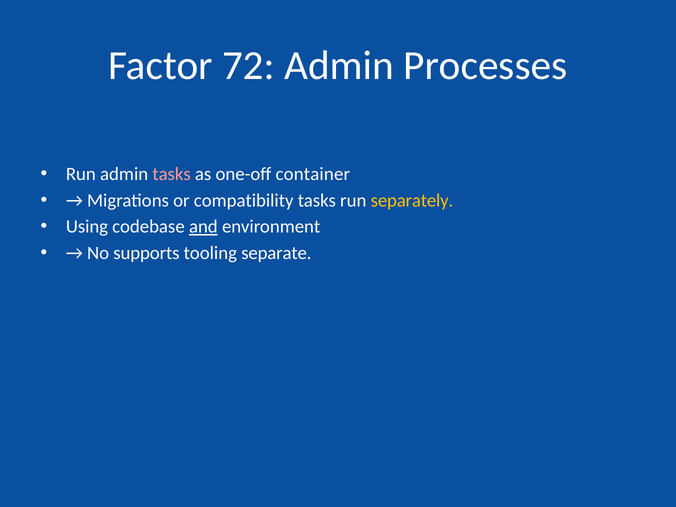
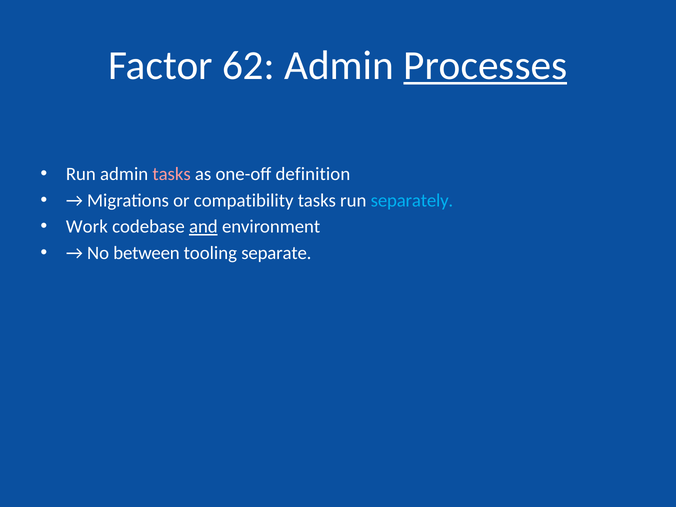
72: 72 -> 62
Processes underline: none -> present
container: container -> definition
separately colour: yellow -> light blue
Using: Using -> Work
supports: supports -> between
